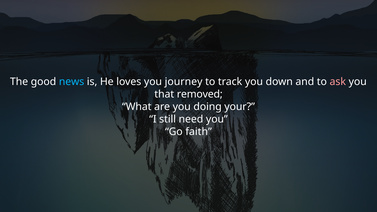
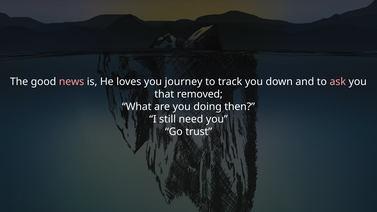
news colour: light blue -> pink
your: your -> then
faith: faith -> trust
